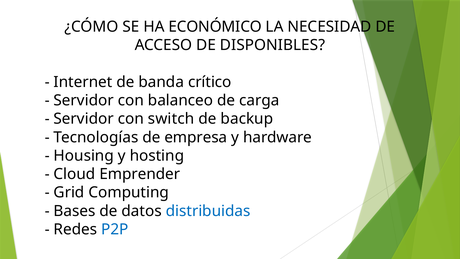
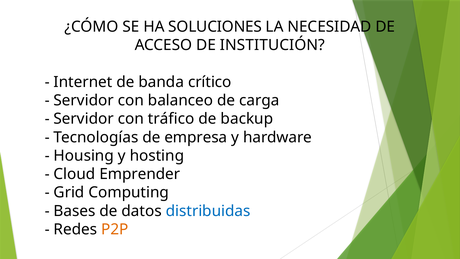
ECONÓMICO: ECONÓMICO -> SOLUCIONES
DISPONIBLES: DISPONIBLES -> INSTITUCIÓN
switch: switch -> tráfico
P2P colour: blue -> orange
